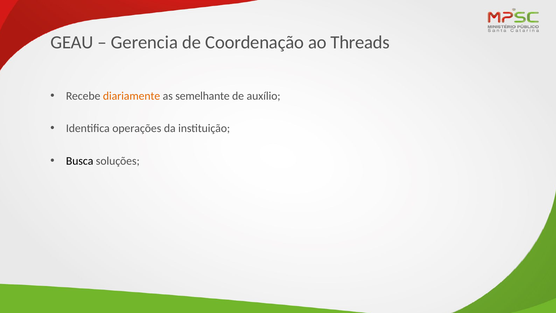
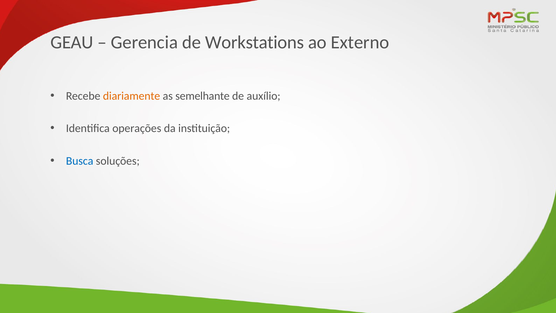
Coordenação: Coordenação -> Workstations
Threads: Threads -> Externo
Busca colour: black -> blue
